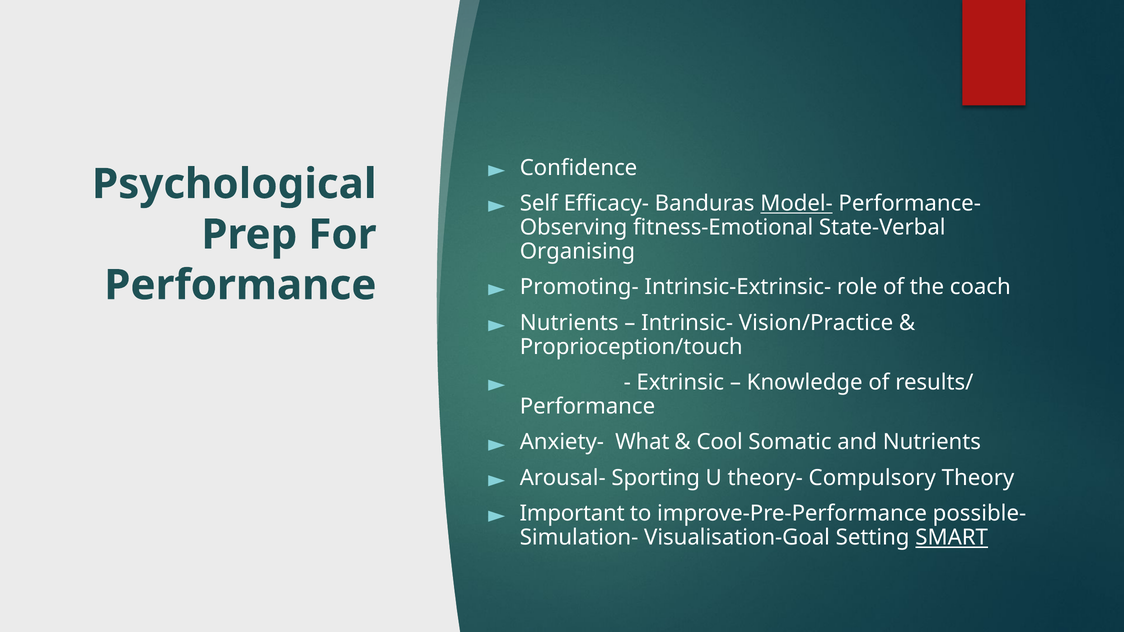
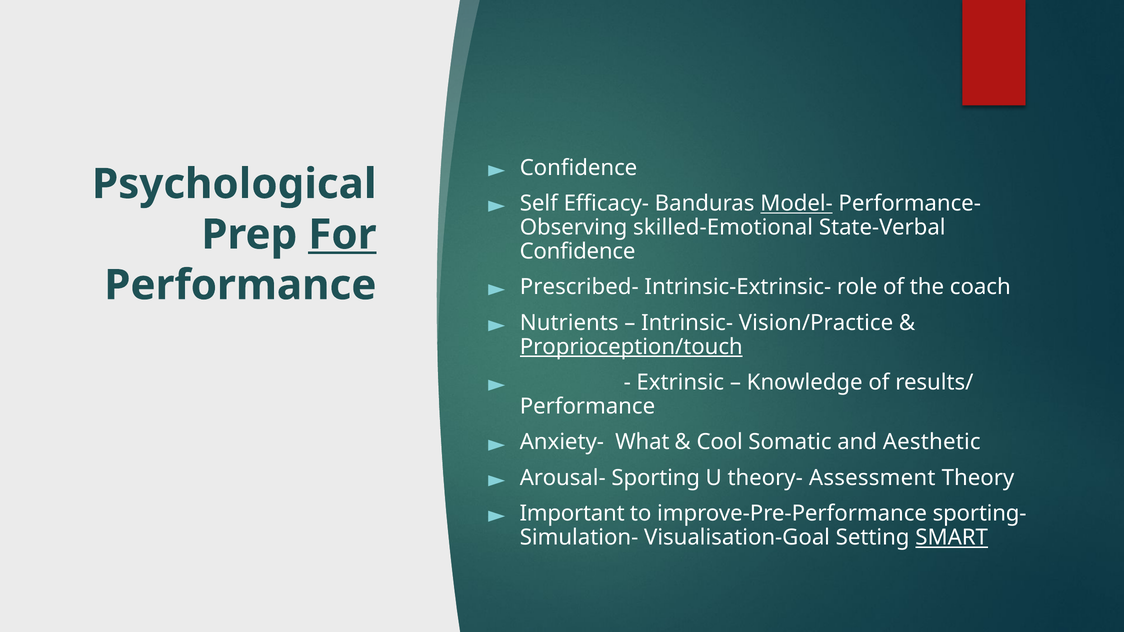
fitness-Emotional: fitness-Emotional -> skilled-Emotional
For underline: none -> present
Organising at (577, 252): Organising -> Confidence
Promoting-: Promoting- -> Prescribed-
Proprioception/touch underline: none -> present
and Nutrients: Nutrients -> Aesthetic
Compulsory: Compulsory -> Assessment
possible-: possible- -> sporting-
